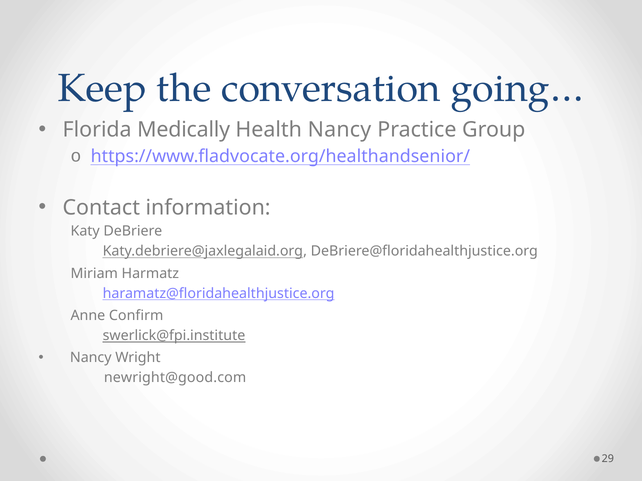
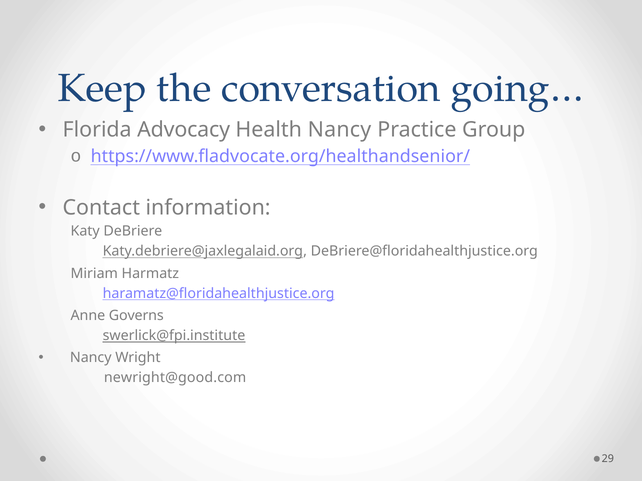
Medically: Medically -> Advocacy
Confirm: Confirm -> Governs
